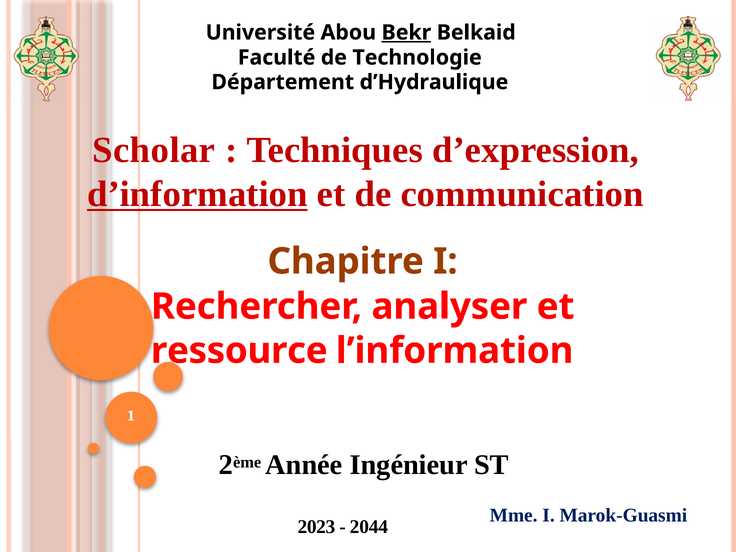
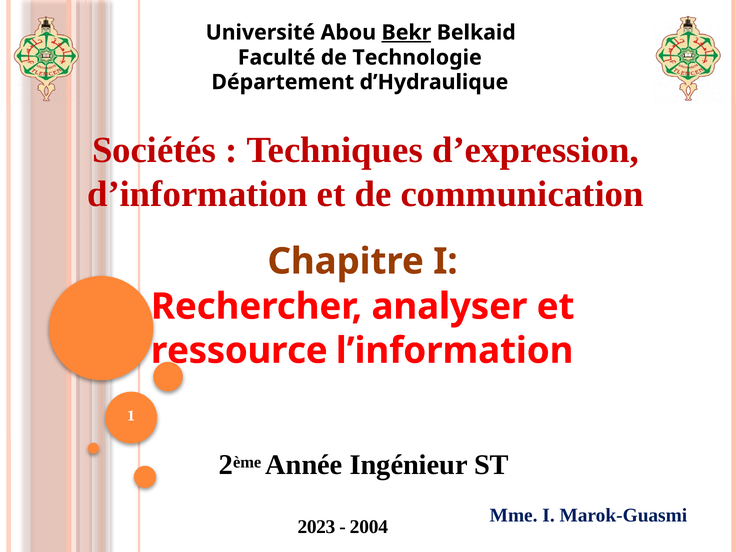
Scholar: Scholar -> Sociétés
d’information underline: present -> none
2044: 2044 -> 2004
